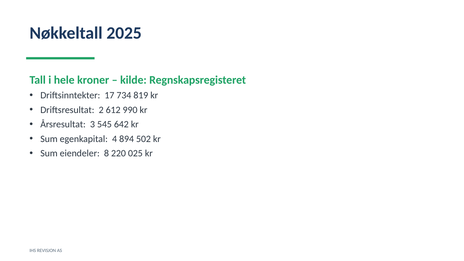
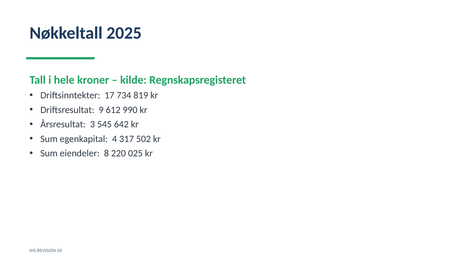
2: 2 -> 9
894: 894 -> 317
